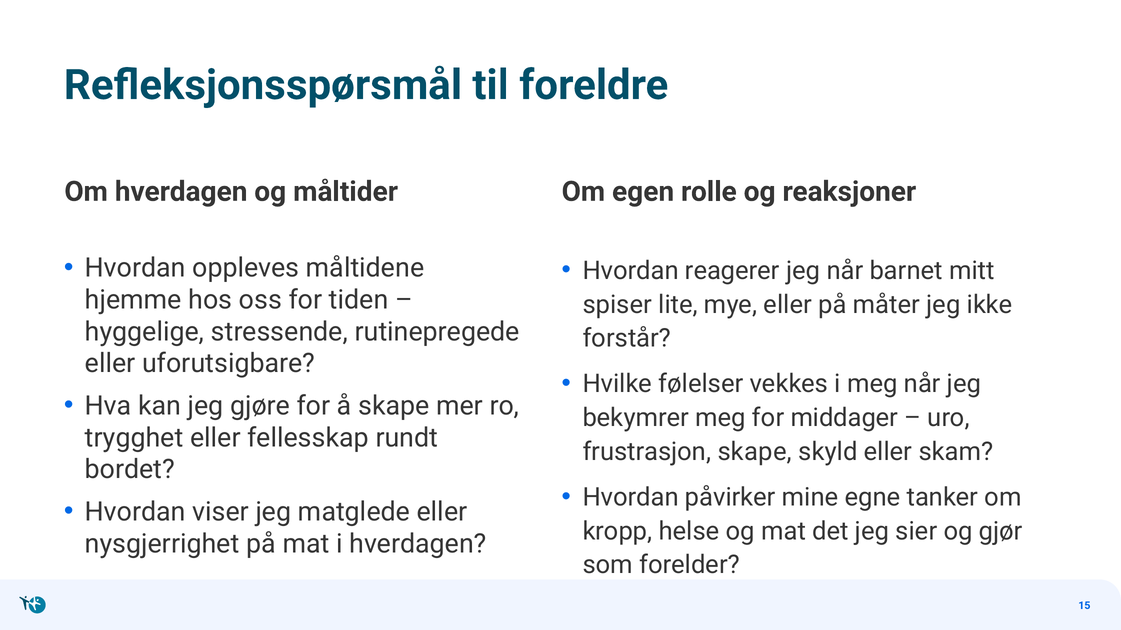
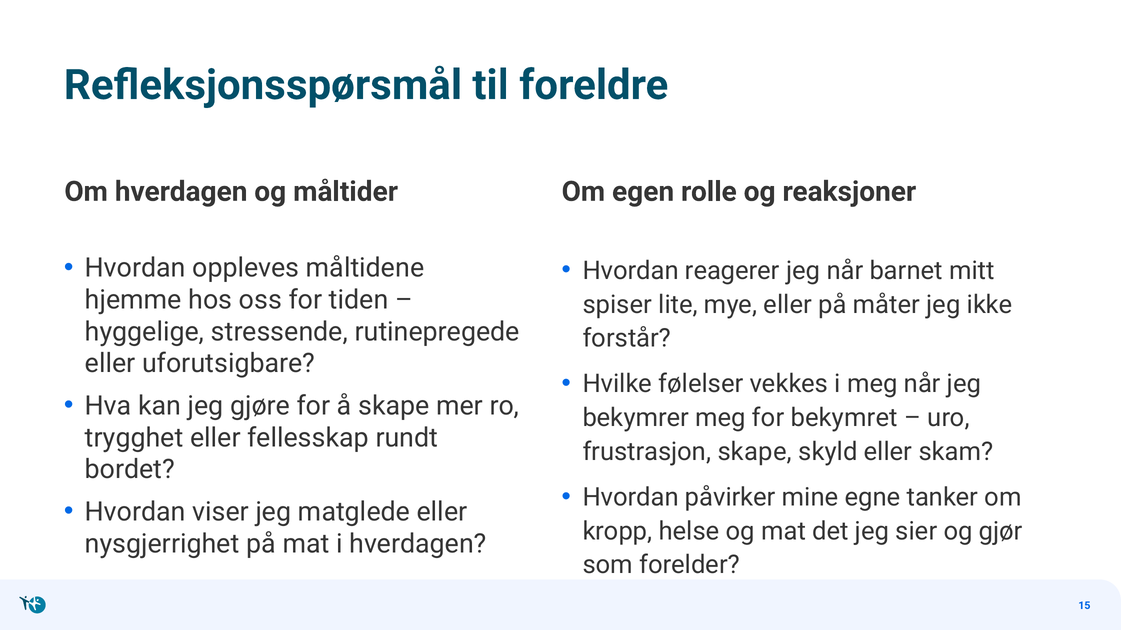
middager: middager -> bekymret
